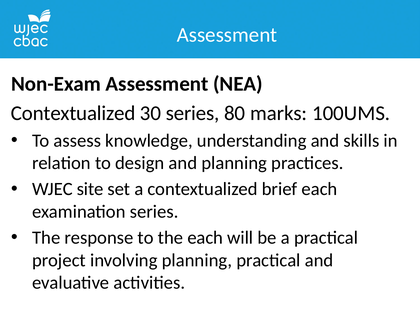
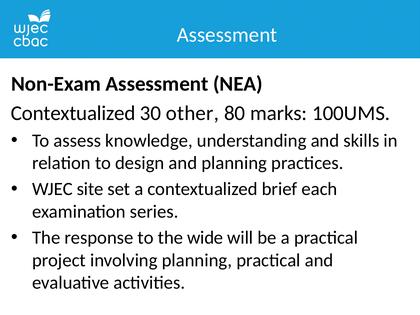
30 series: series -> other
the each: each -> wide
